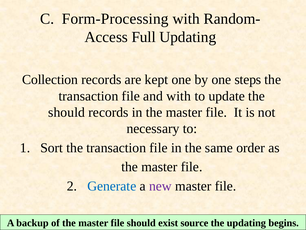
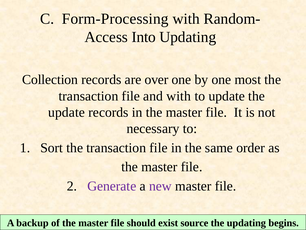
Full: Full -> Into
kept: kept -> over
steps: steps -> most
should at (67, 112): should -> update
Generate colour: blue -> purple
